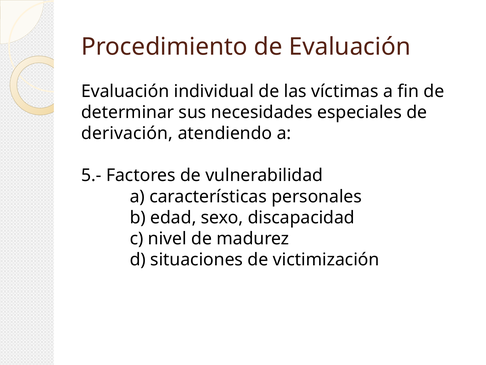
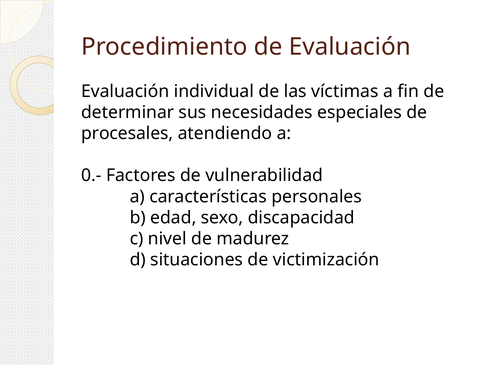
derivación: derivación -> procesales
5.-: 5.- -> 0.-
